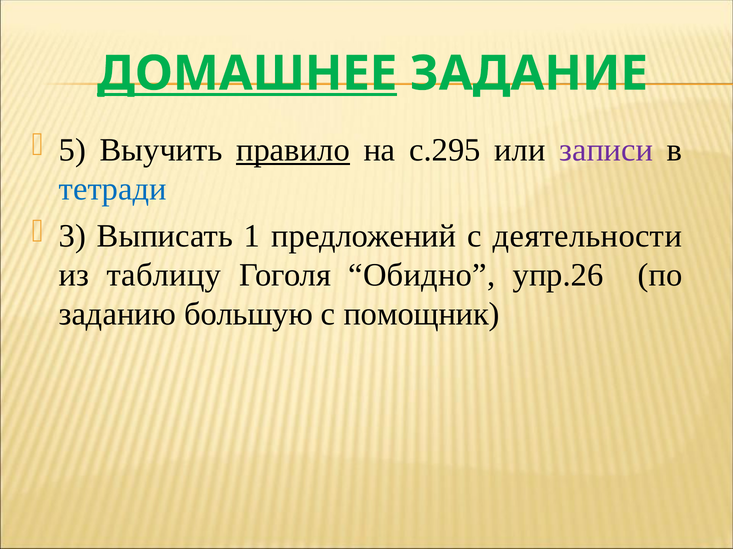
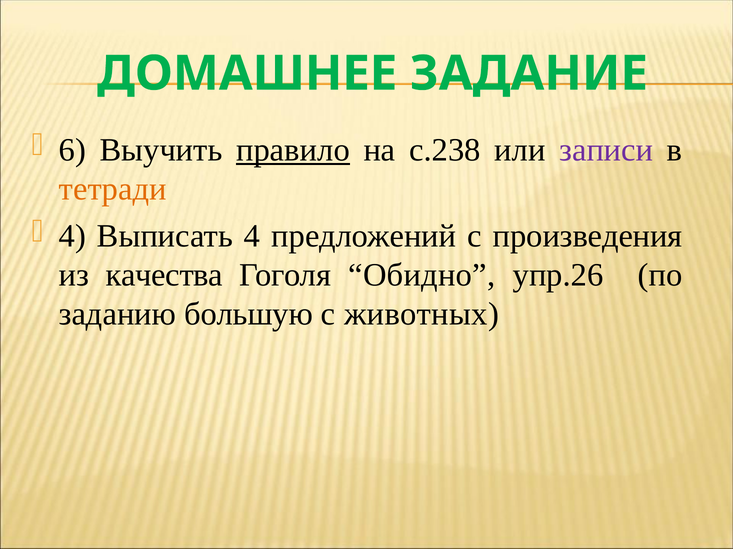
ДОМАШНЕЕ underline: present -> none
5: 5 -> 6
с.295: с.295 -> с.238
тетради colour: blue -> orange
3 at (72, 236): 3 -> 4
Выписать 1: 1 -> 4
деятельности: деятельности -> произведения
таблицу: таблицу -> качества
помощник: помощник -> животных
